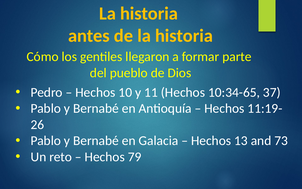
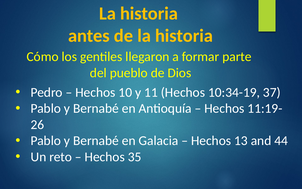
10:34-65: 10:34-65 -> 10:34-19
73: 73 -> 44
79: 79 -> 35
